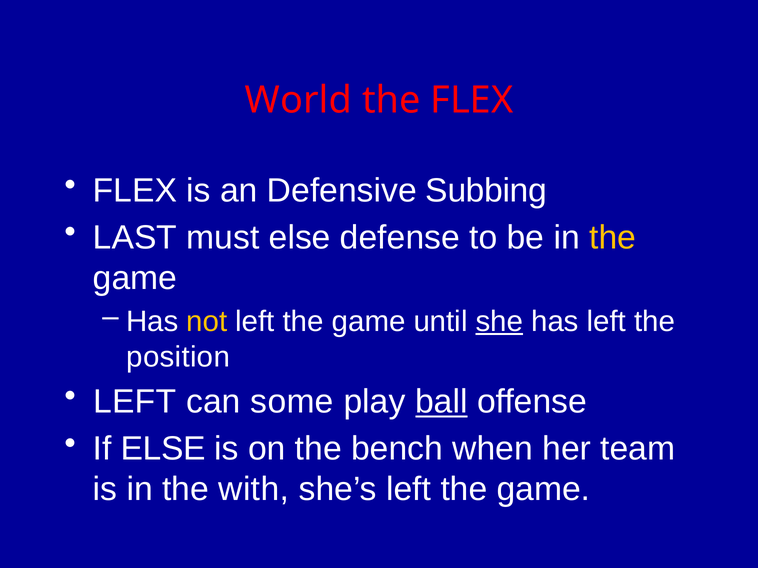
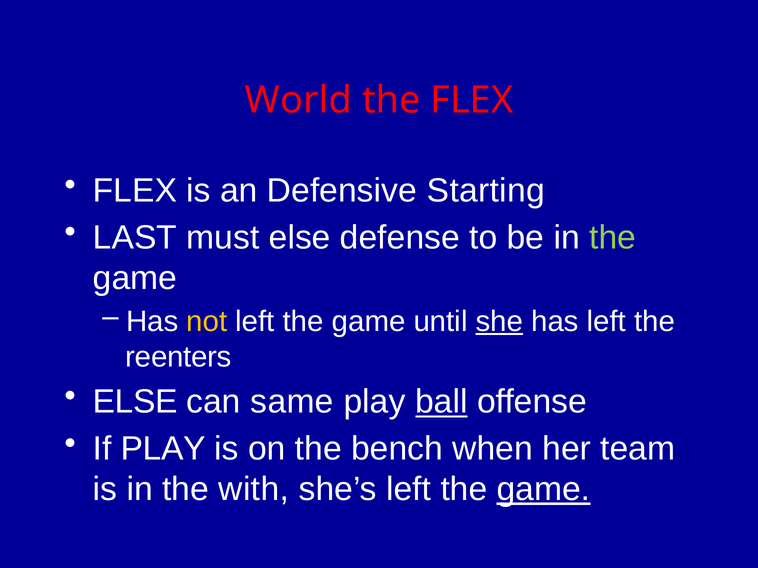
Subbing: Subbing -> Starting
the at (613, 238) colour: yellow -> light green
position: position -> reenters
LEFT at (135, 402): LEFT -> ELSE
some: some -> same
If ELSE: ELSE -> PLAY
game at (543, 490) underline: none -> present
